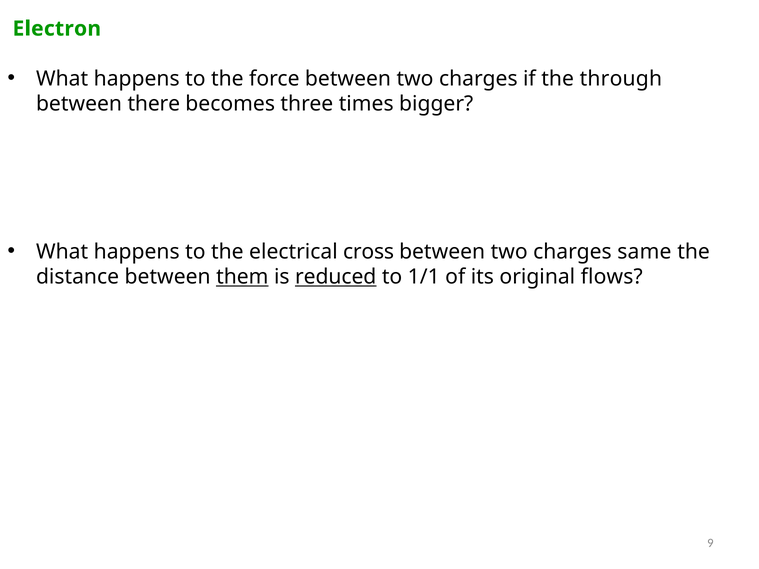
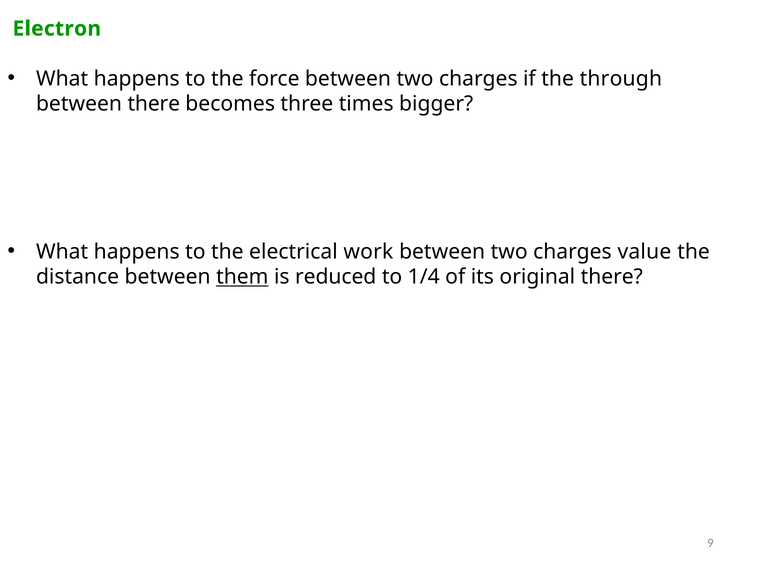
cross: cross -> work
same: same -> value
reduced underline: present -> none
1/1: 1/1 -> 1/4
original flows: flows -> there
